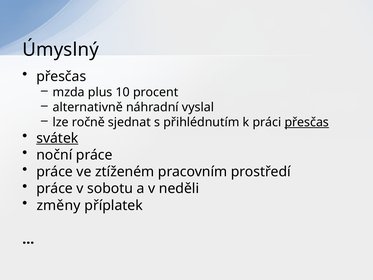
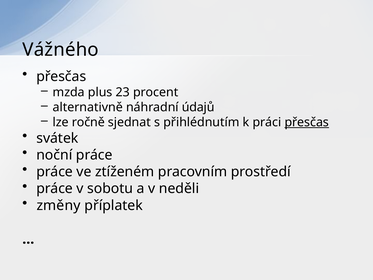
Úmyslný: Úmyslný -> Vážného
10: 10 -> 23
vyslal: vyslal -> údajů
svátek underline: present -> none
